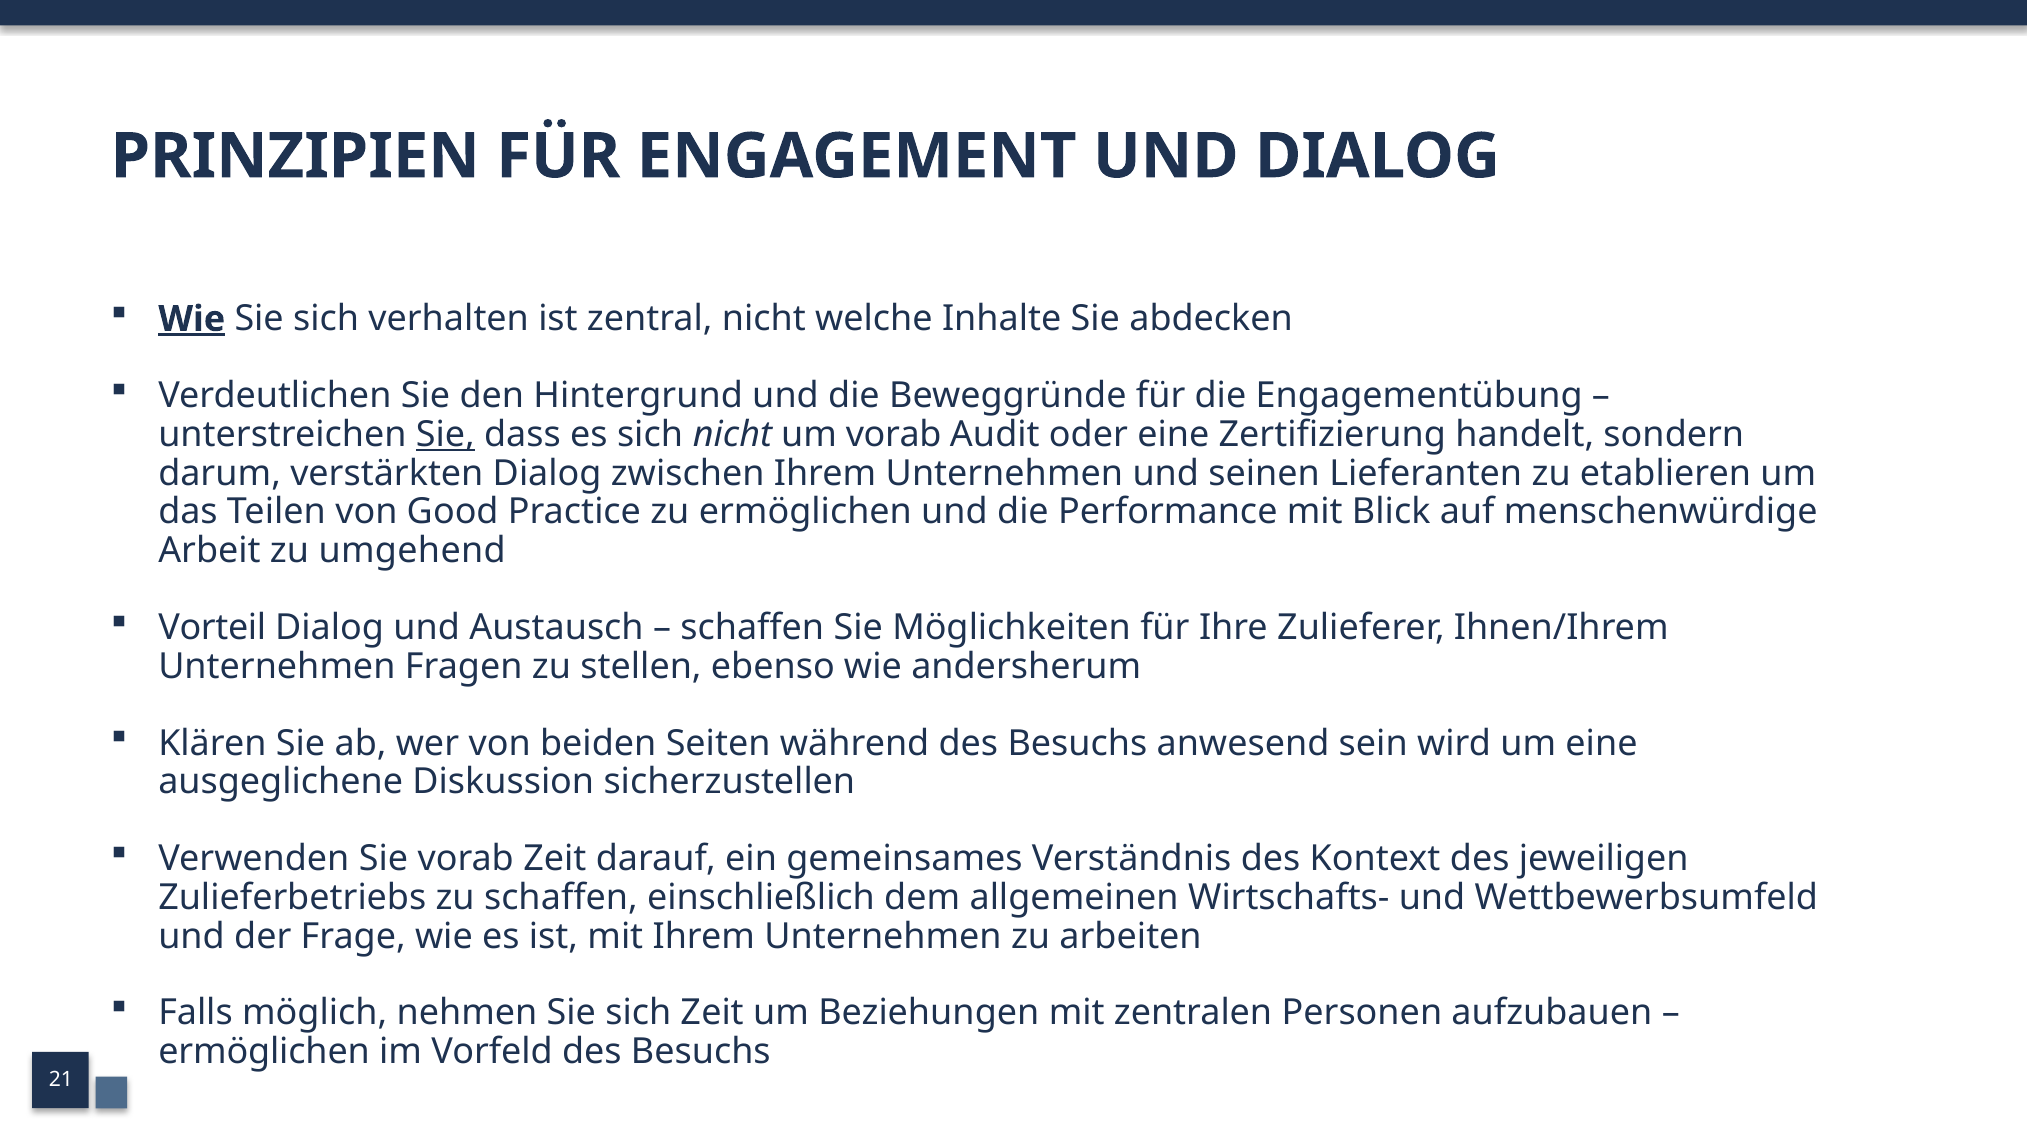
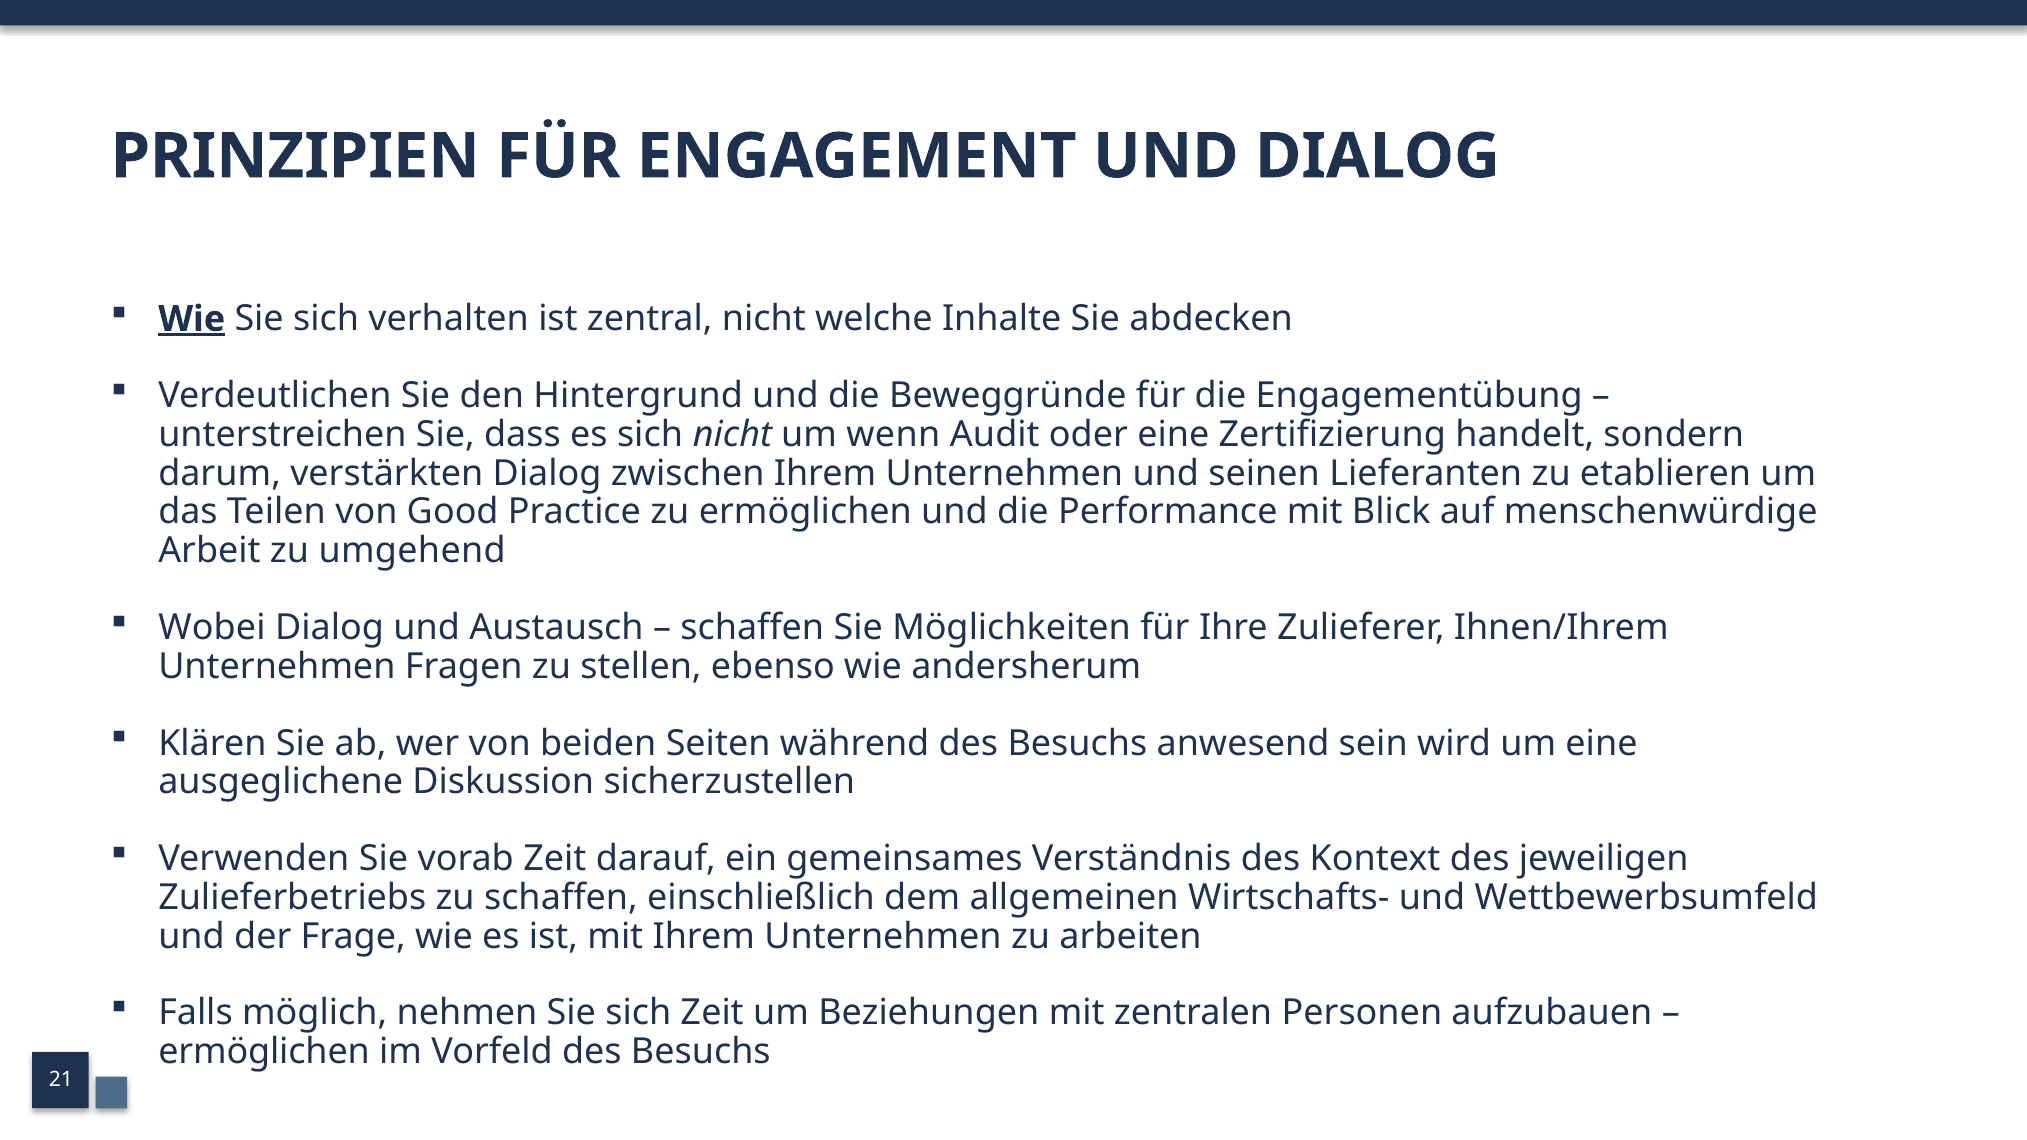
Sie at (445, 435) underline: present -> none
um vorab: vorab -> wenn
Vorteil: Vorteil -> Wobei
